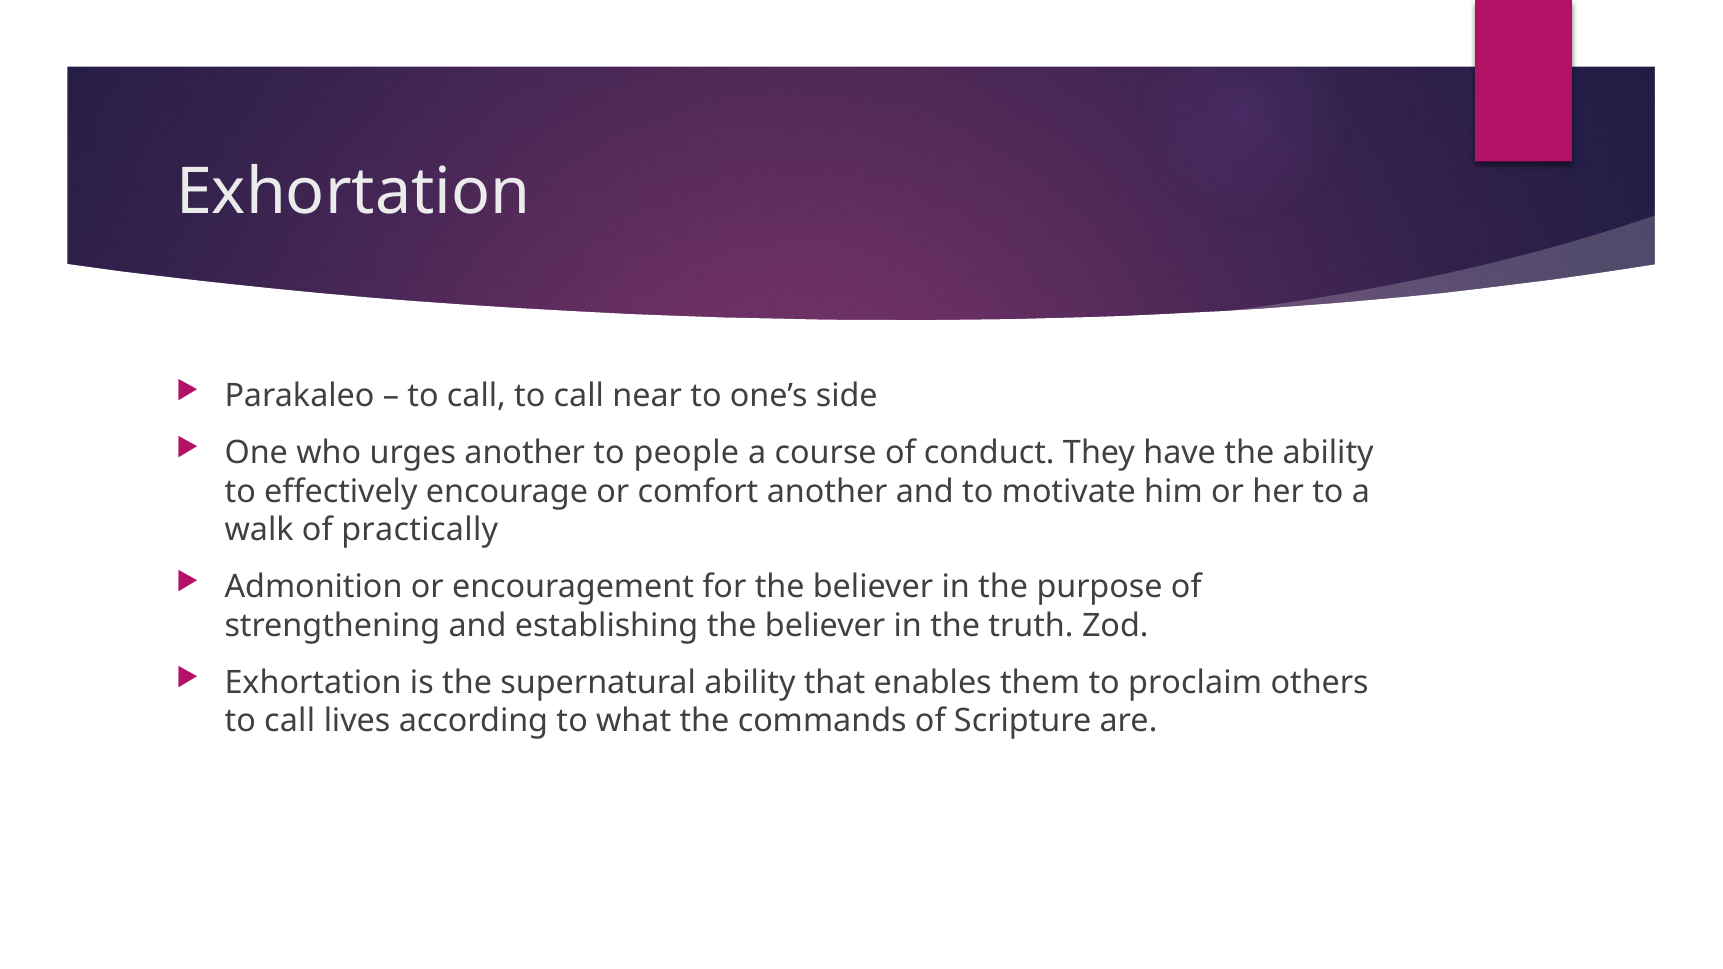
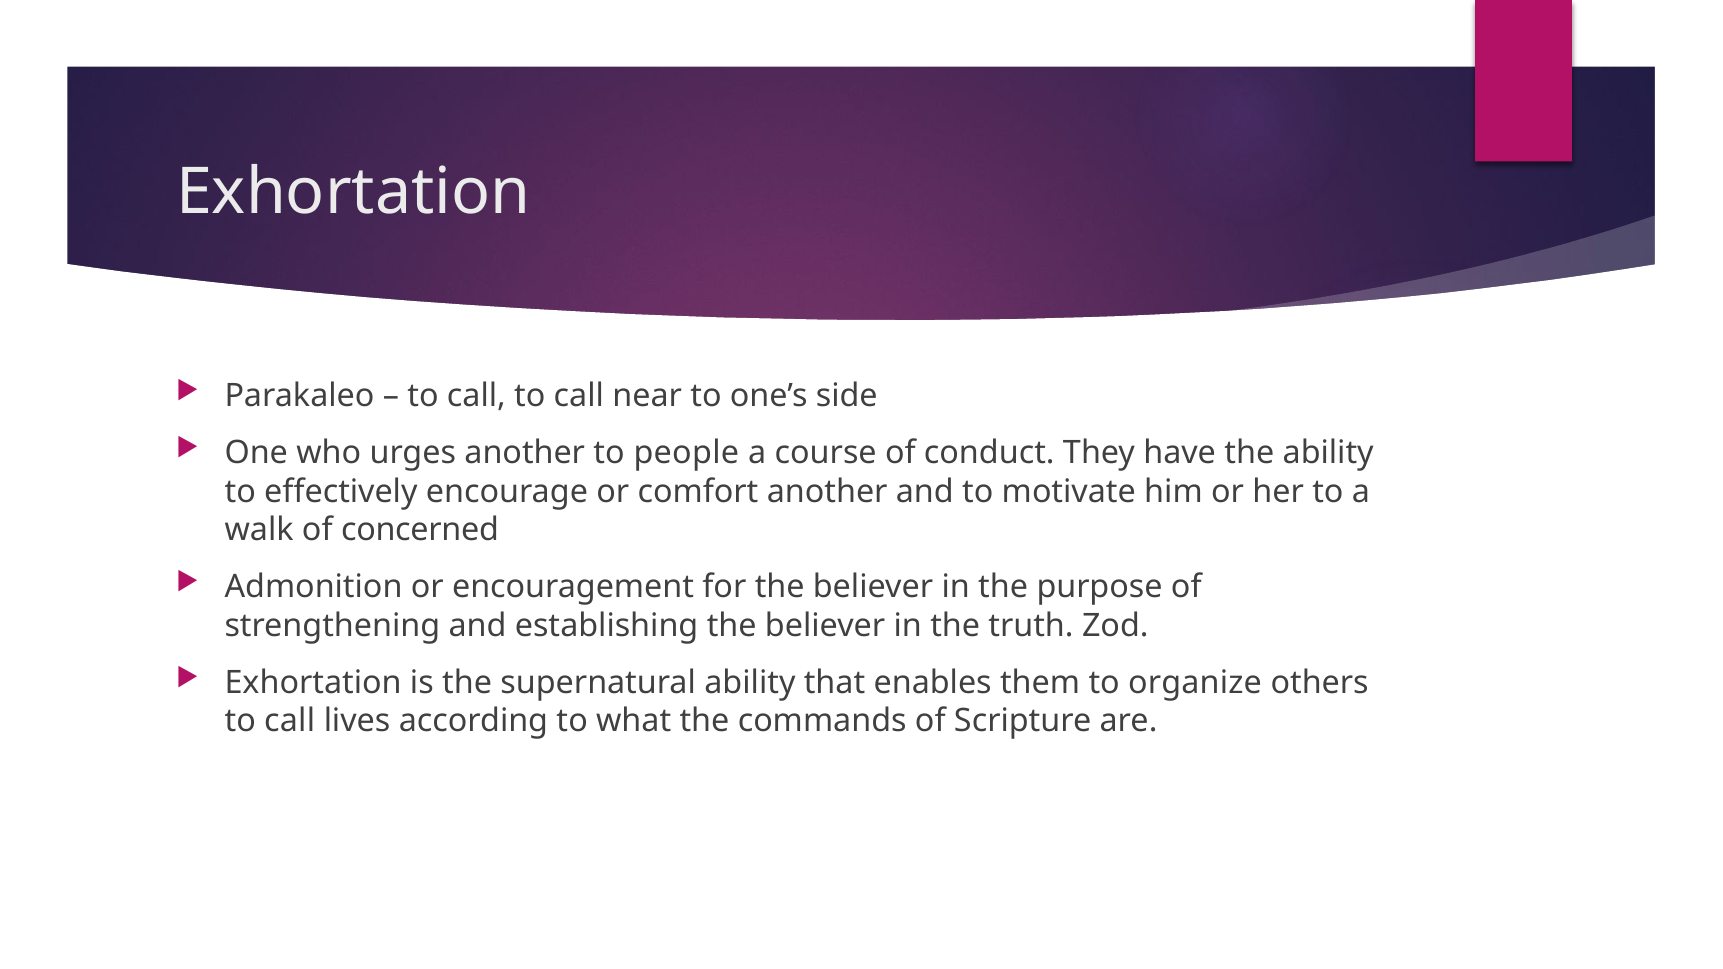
practically: practically -> concerned
proclaim: proclaim -> organize
